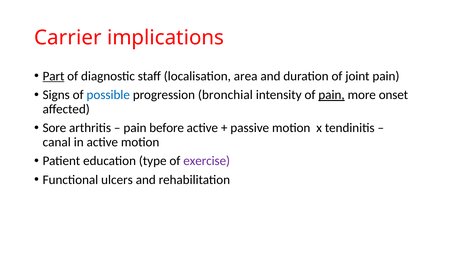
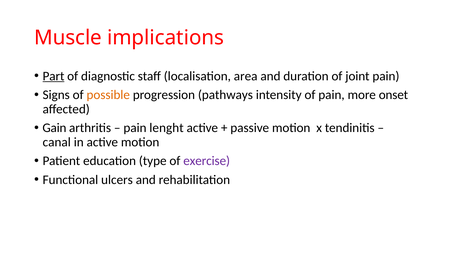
Carrier: Carrier -> Muscle
possible colour: blue -> orange
bronchial: bronchial -> pathways
pain at (332, 95) underline: present -> none
Sore: Sore -> Gain
before: before -> lenght
